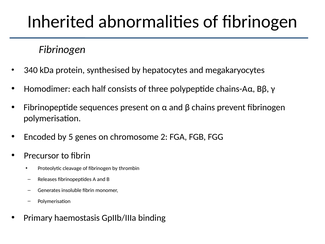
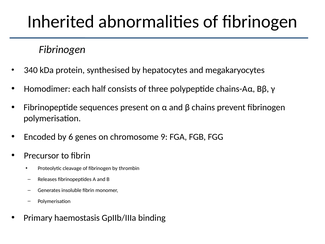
5: 5 -> 6
2: 2 -> 9
